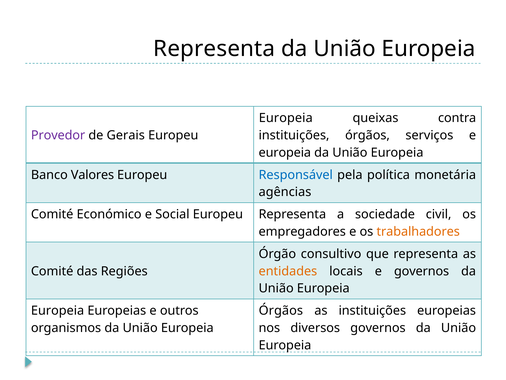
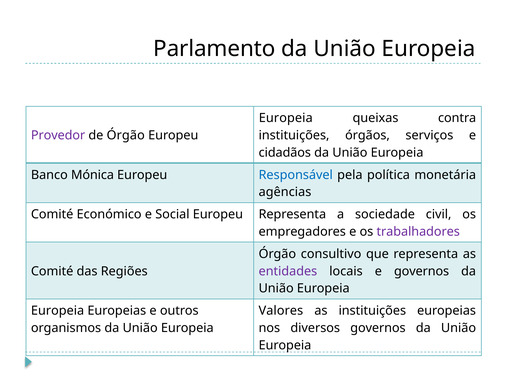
Representa at (214, 49): Representa -> Parlamento
de Gerais: Gerais -> Órgão
europeia at (285, 152): europeia -> cidadãos
Valores: Valores -> Mónica
trabalhadores colour: orange -> purple
entidades colour: orange -> purple
Órgãos at (281, 310): Órgãos -> Valores
